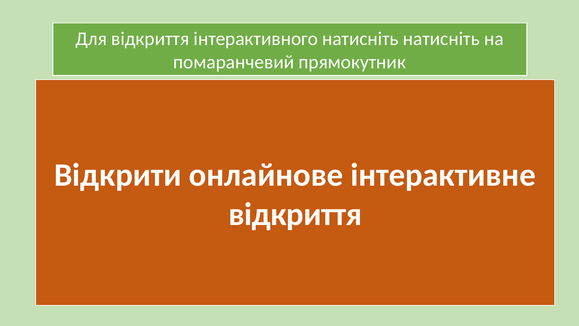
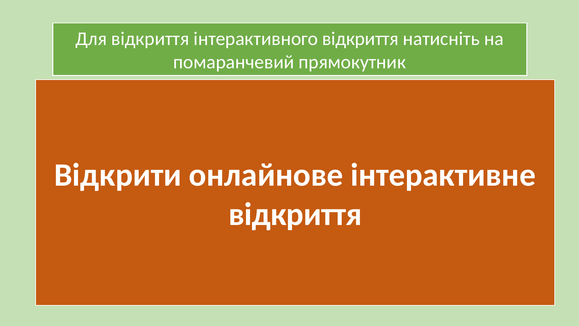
інтерактивного натисніть: натисніть -> відкриття
